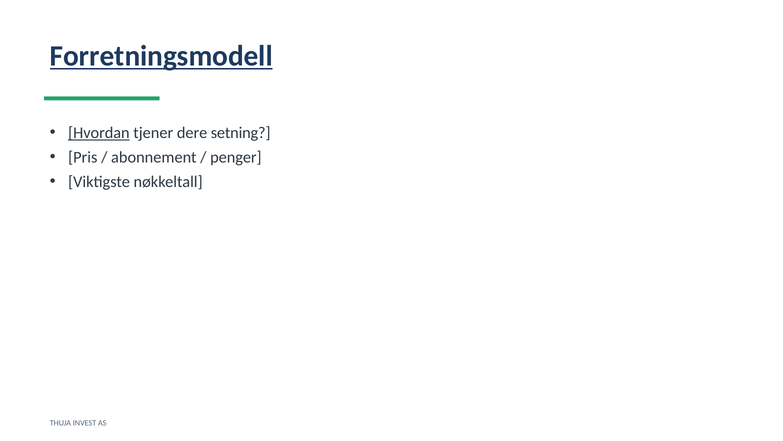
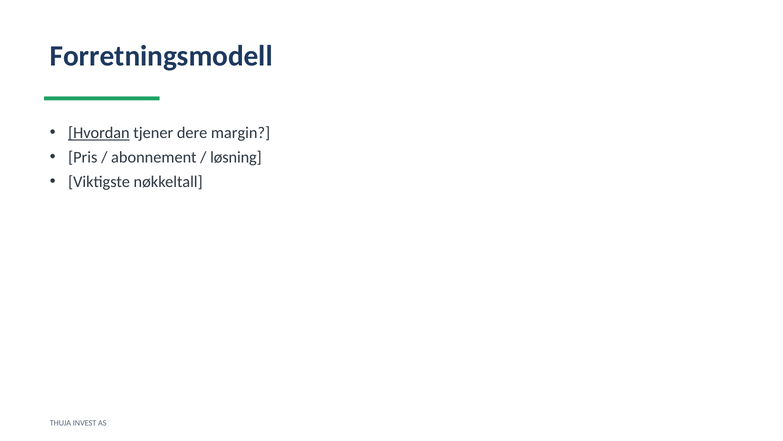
Forretningsmodell underline: present -> none
setning: setning -> margin
penger: penger -> løsning
